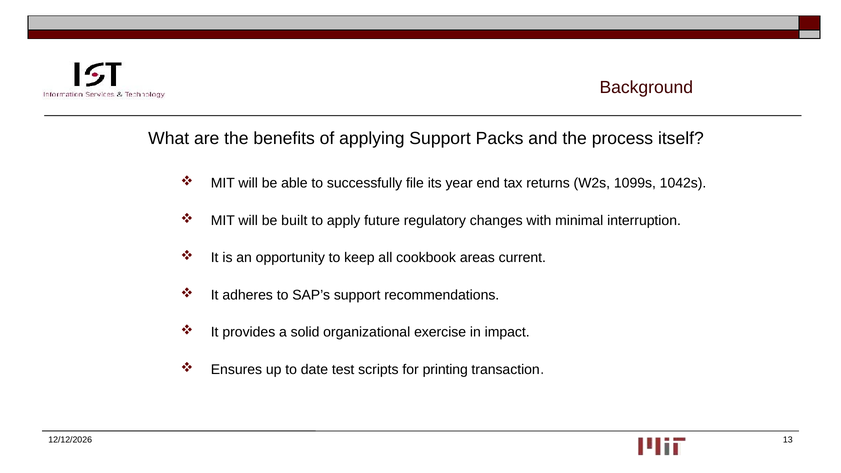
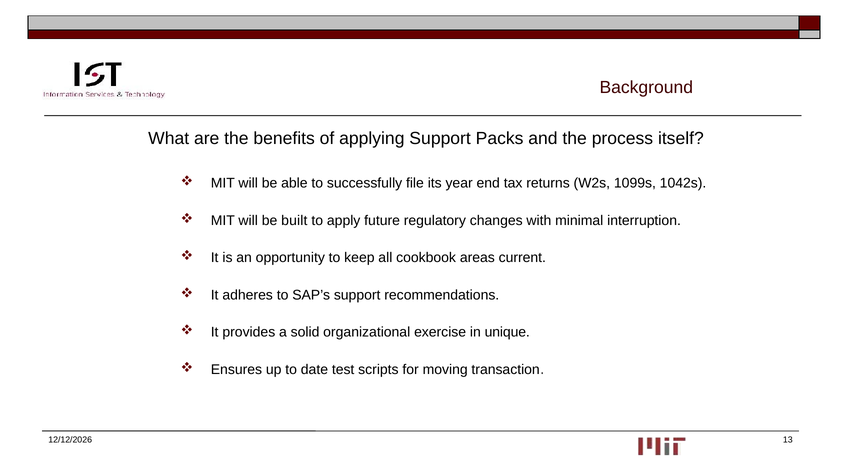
impact: impact -> unique
printing: printing -> moving
